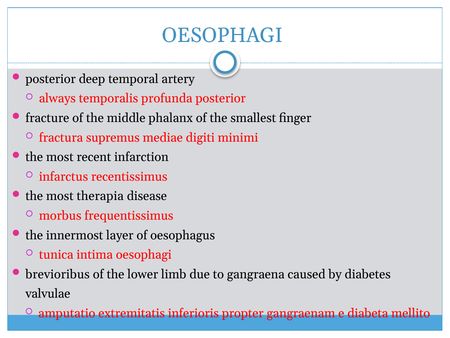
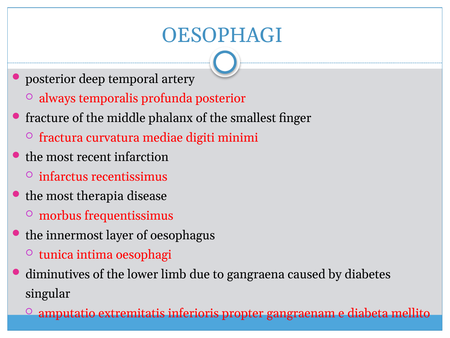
supremus: supremus -> curvatura
brevioribus: brevioribus -> diminutives
valvulae: valvulae -> singular
